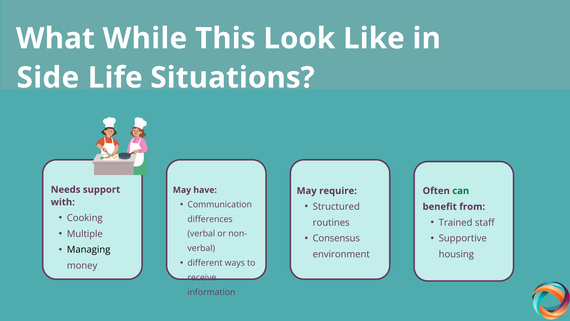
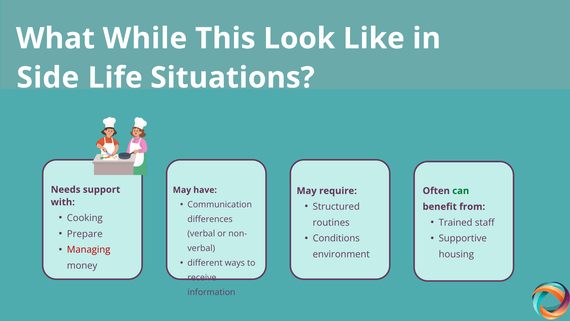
Multiple: Multiple -> Prepare
Consensus: Consensus -> Conditions
Managing colour: black -> red
